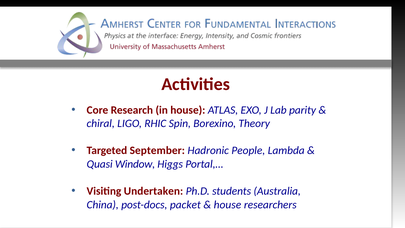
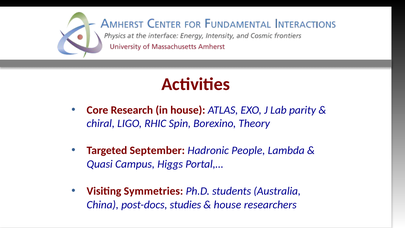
Window: Window -> Campus
Undertaken: Undertaken -> Symmetries
packet: packet -> studies
